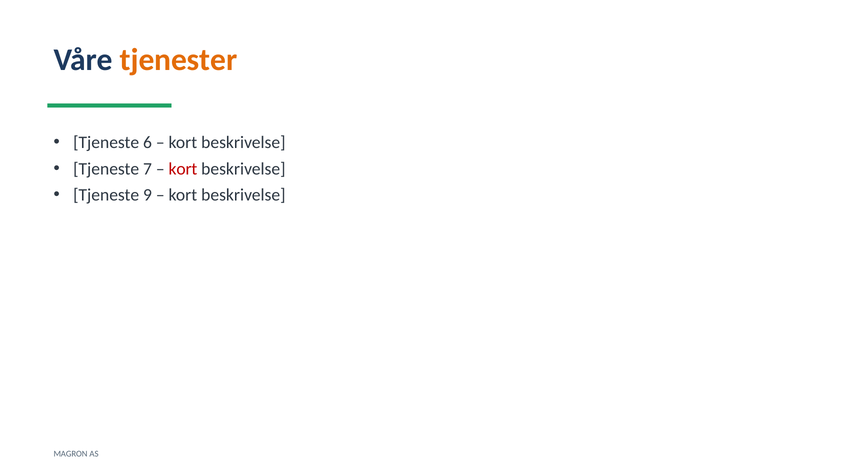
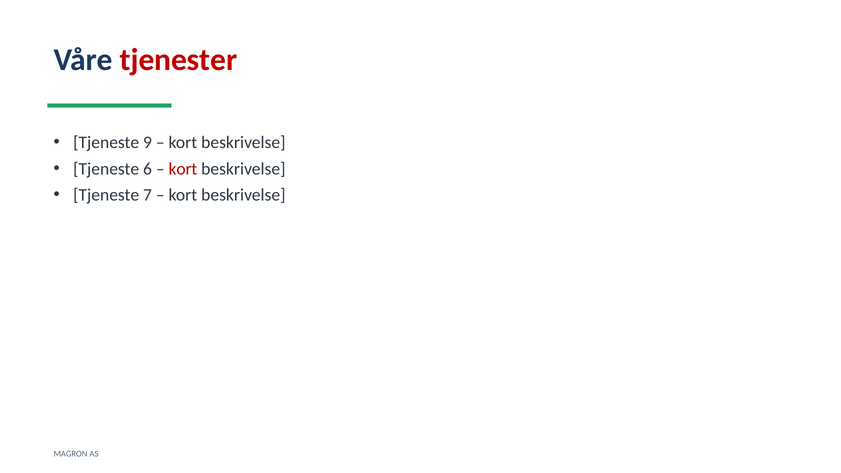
tjenester colour: orange -> red
6: 6 -> 9
7: 7 -> 6
9: 9 -> 7
